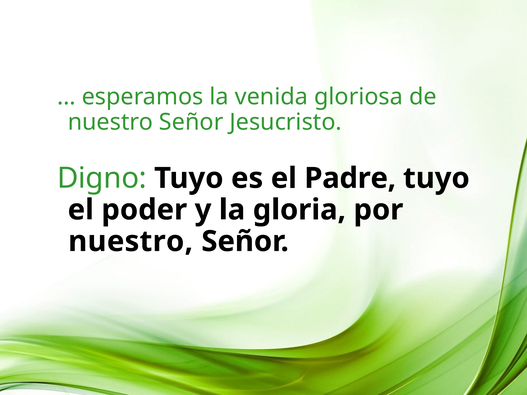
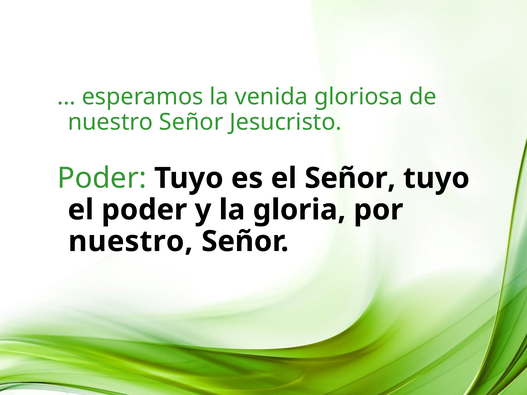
Digno at (102, 178): Digno -> Poder
el Padre: Padre -> Señor
